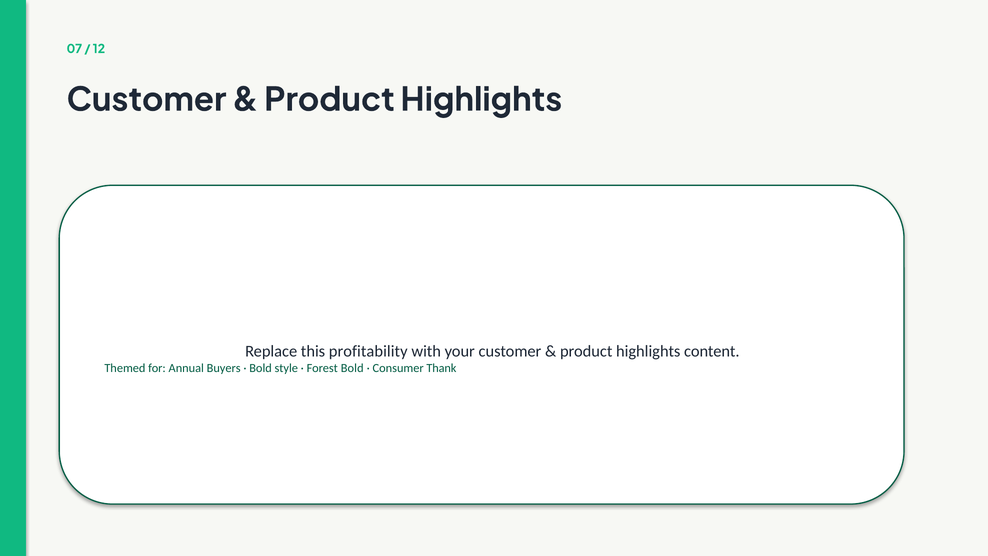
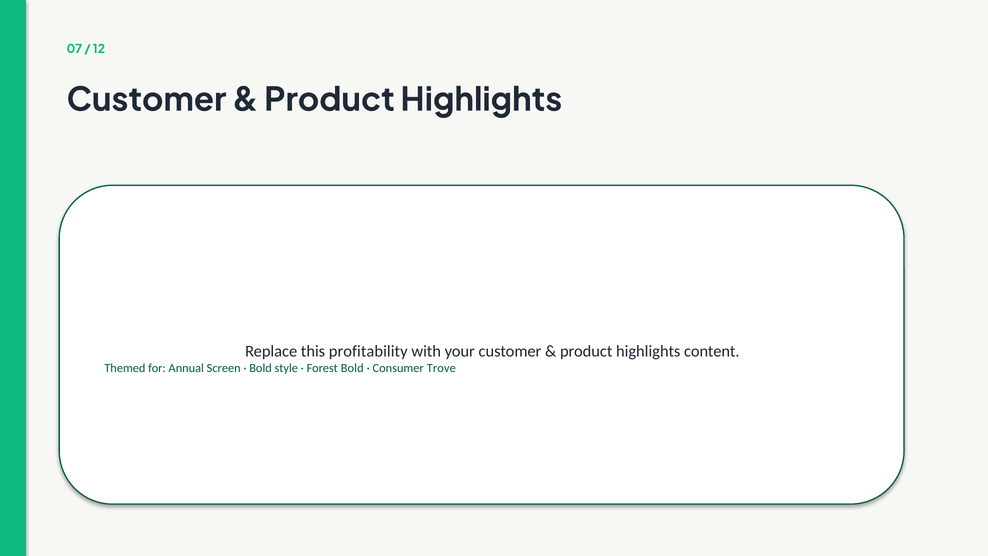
Buyers: Buyers -> Screen
Thank: Thank -> Trove
